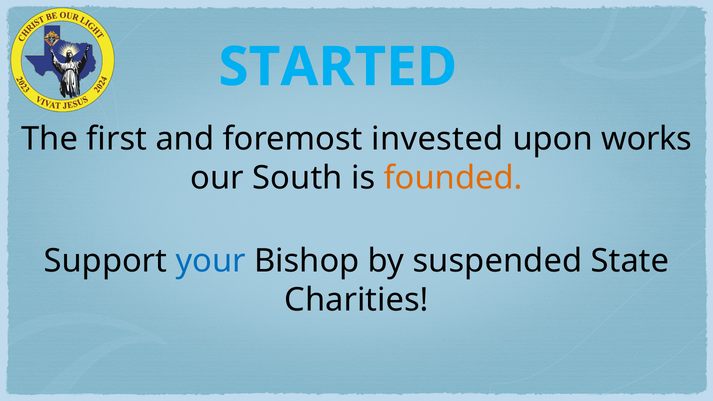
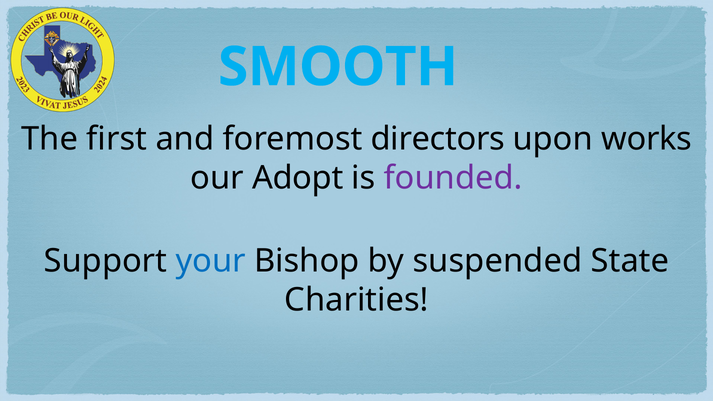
STARTED: STARTED -> SMOOTH
invested: invested -> directors
South: South -> Adopt
founded colour: orange -> purple
